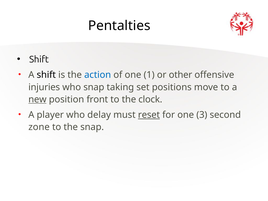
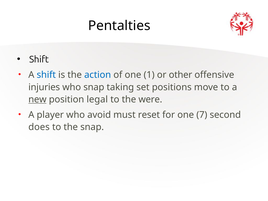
shift at (46, 75) colour: black -> blue
front: front -> legal
clock: clock -> were
delay: delay -> avoid
reset underline: present -> none
3: 3 -> 7
zone: zone -> does
